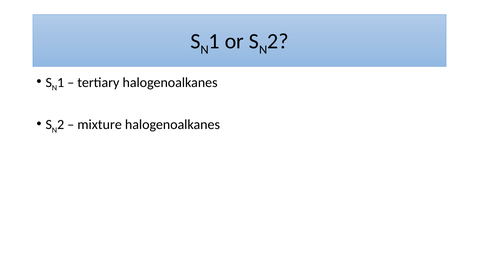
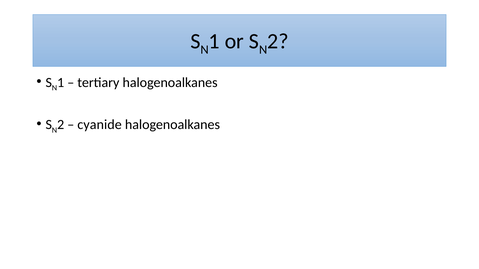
mixture: mixture -> cyanide
